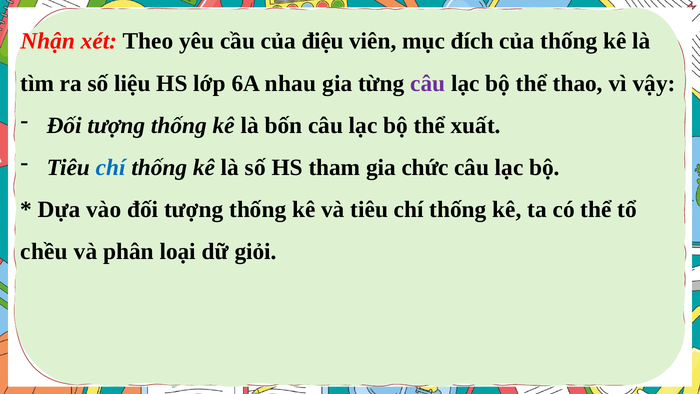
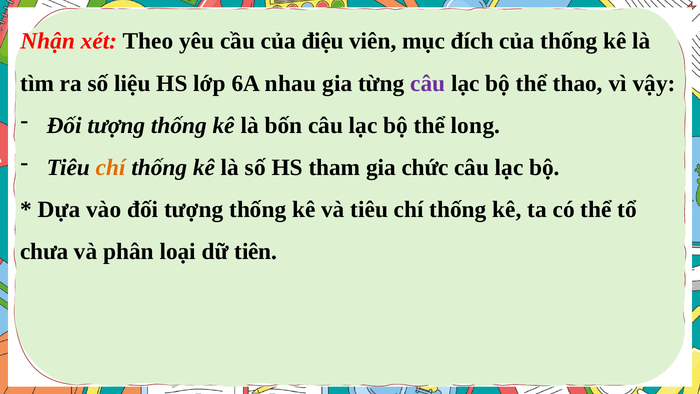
xuất: xuất -> long
chí at (111, 167) colour: blue -> orange
chều: chều -> chưa
giỏi: giỏi -> tiên
